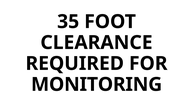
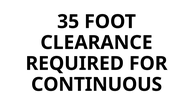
MONITORING: MONITORING -> CONTINUOUS
